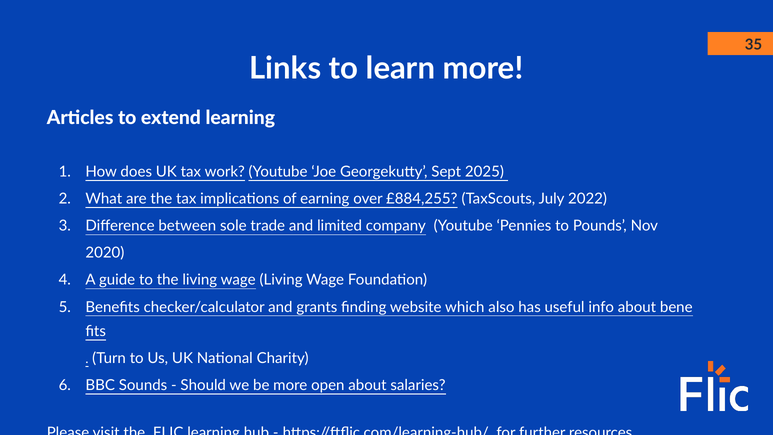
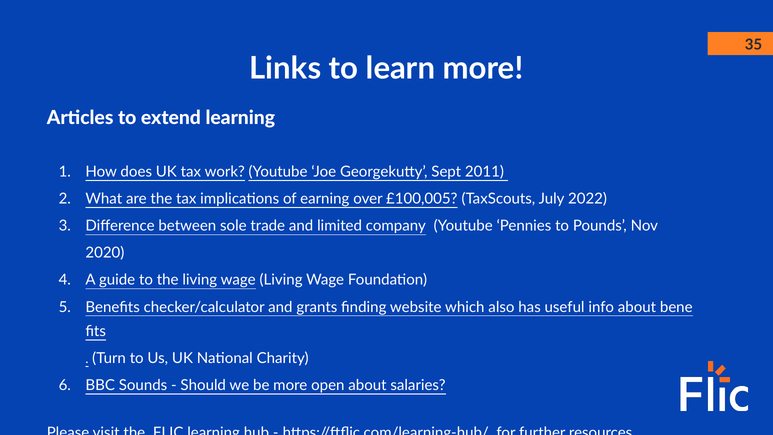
2025: 2025 -> 2011
£884,255: £884,255 -> £100,005
